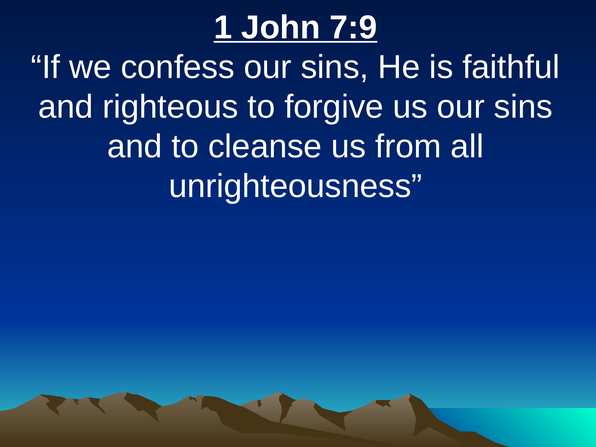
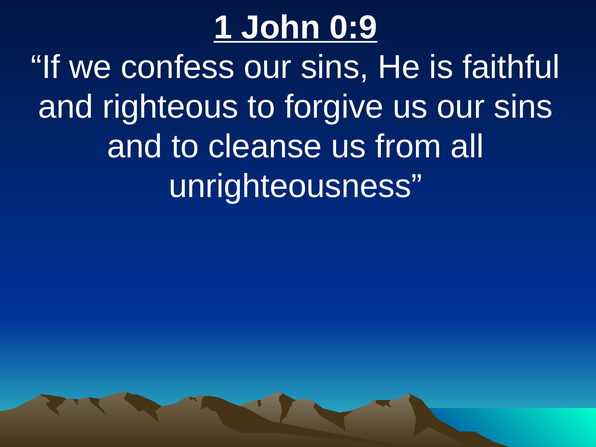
7:9: 7:9 -> 0:9
